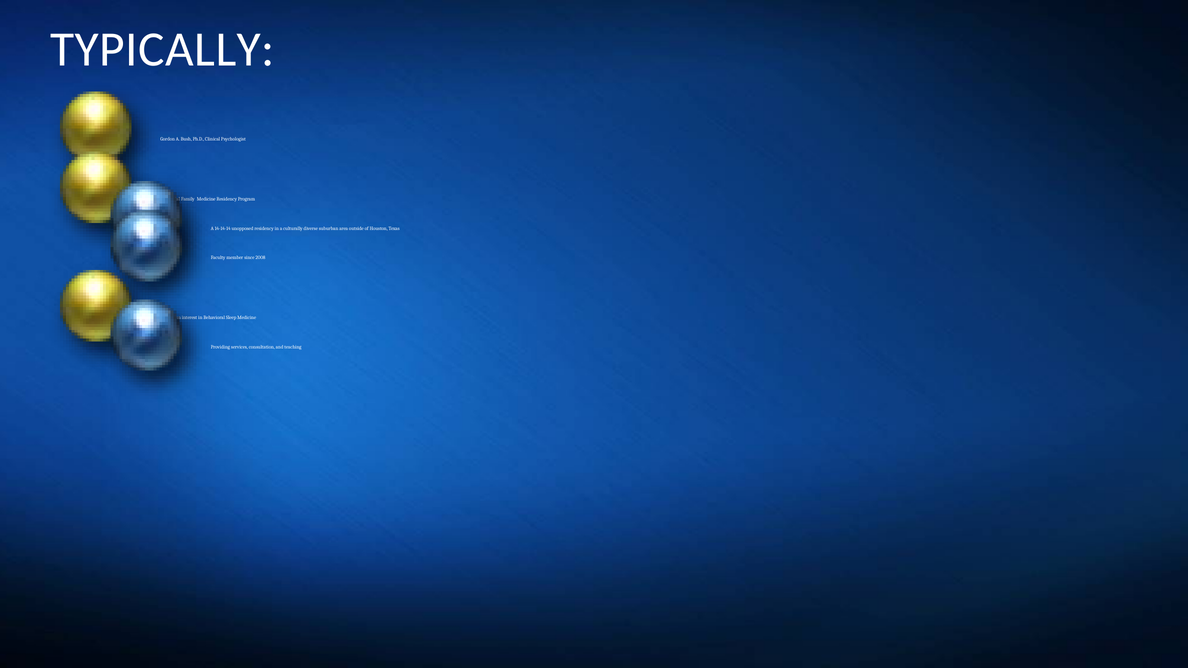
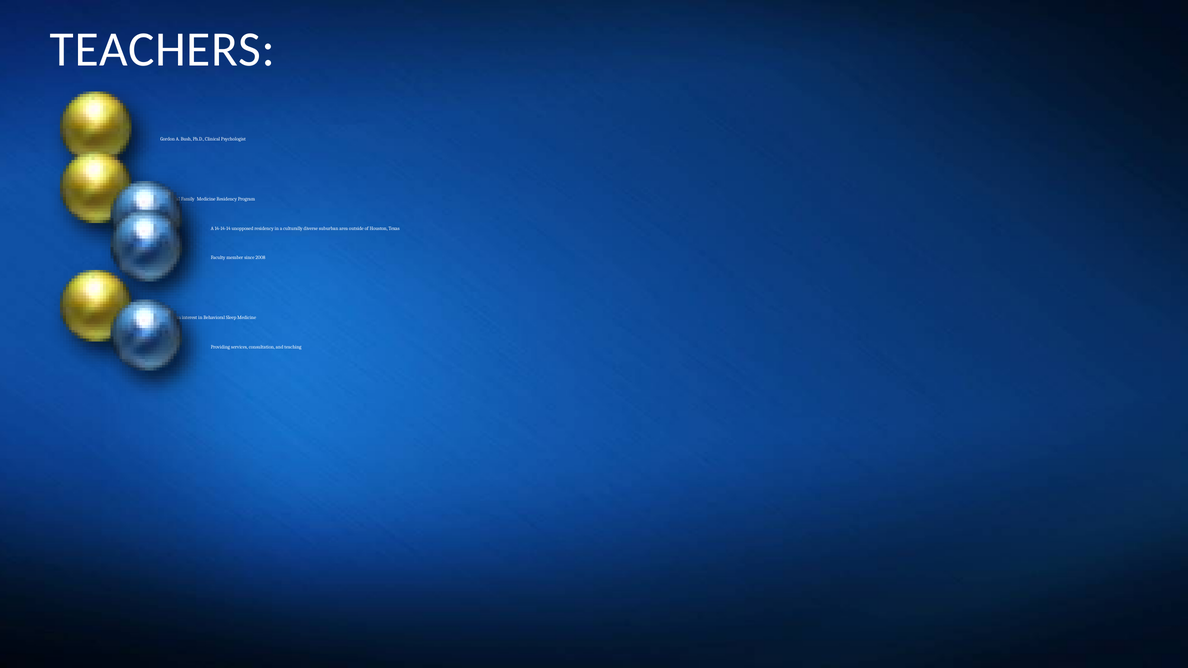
TYPICALLY: TYPICALLY -> TEACHERS
